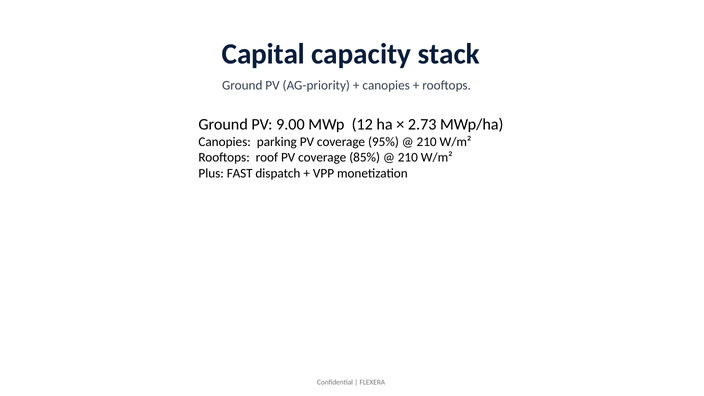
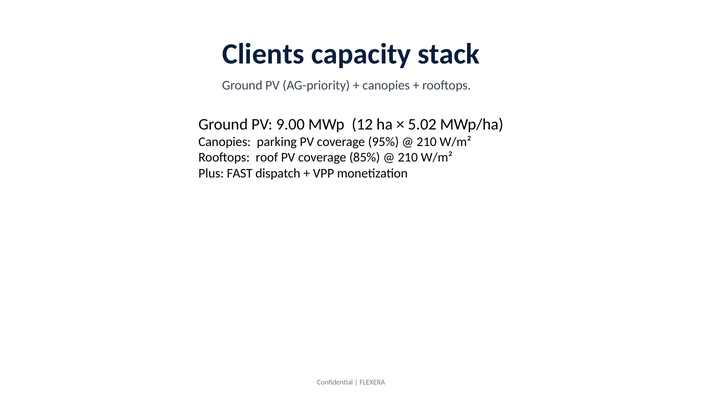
Capital: Capital -> Clients
2.73: 2.73 -> 5.02
